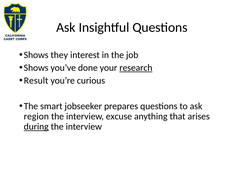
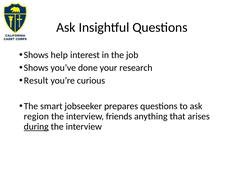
they: they -> help
research underline: present -> none
excuse: excuse -> friends
